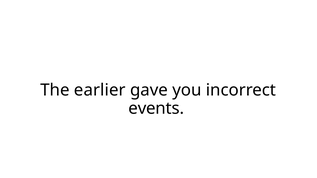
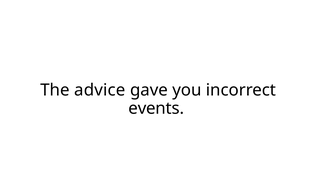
earlier: earlier -> advice
